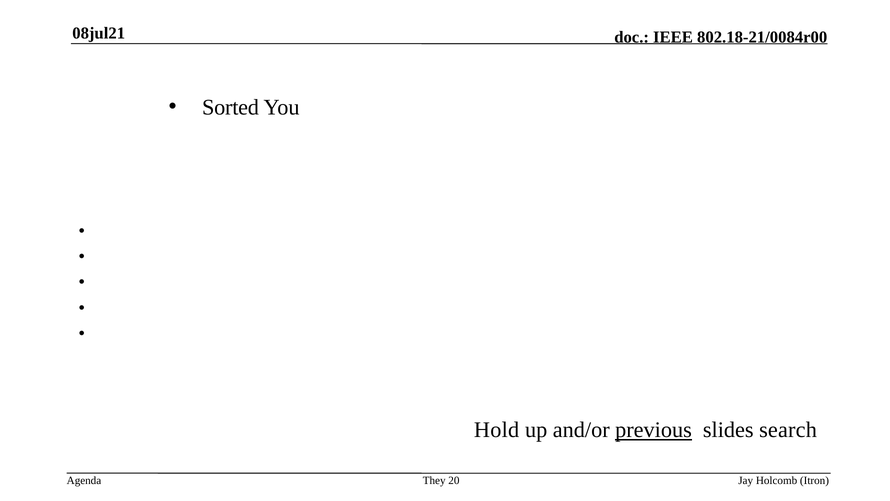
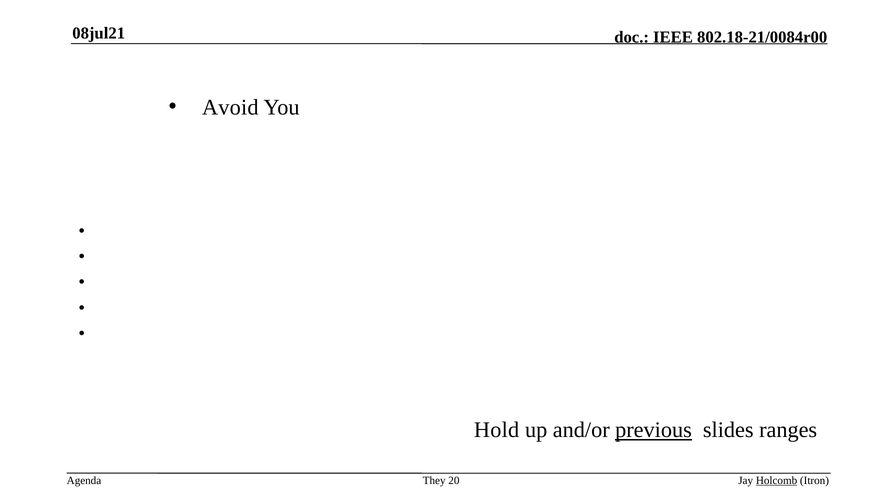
Sorted: Sorted -> Avoid
search: search -> ranges
Holcomb underline: none -> present
